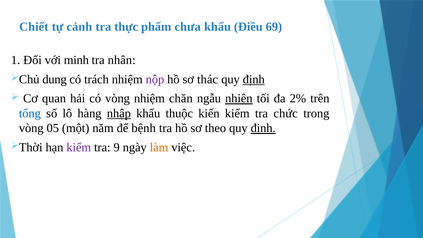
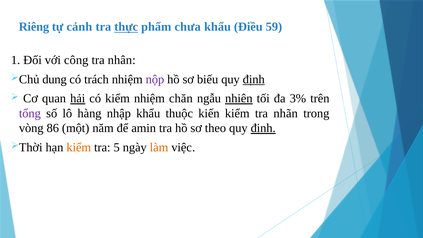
Chiết: Chiết -> Riêng
thực underline: none -> present
69: 69 -> 59
minh: minh -> công
thác: thác -> biếu
hải underline: none -> present
có vòng: vòng -> kiểm
2%: 2% -> 3%
tổng colour: blue -> purple
nhập underline: present -> none
chức: chức -> nhãn
05: 05 -> 86
bệnh: bệnh -> amin
kiểm at (79, 147) colour: purple -> orange
9: 9 -> 5
